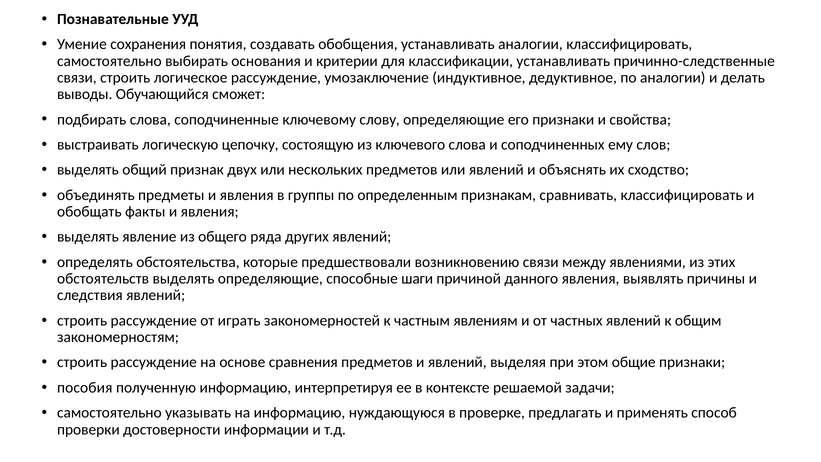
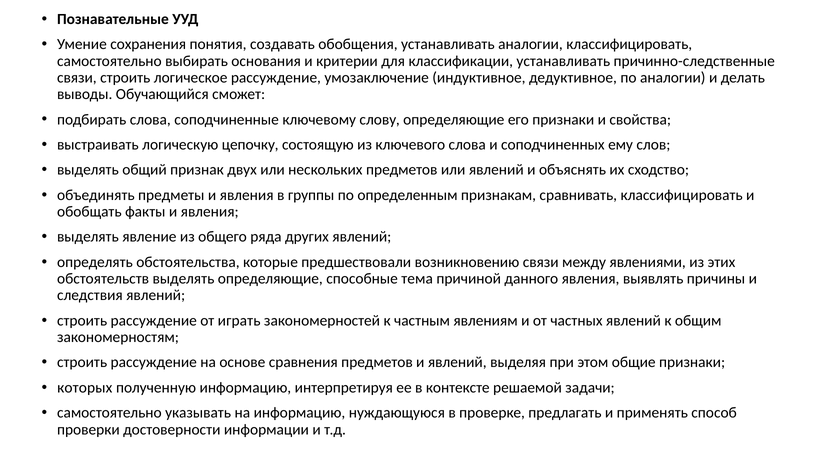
шаги: шаги -> тема
пособия: пособия -> которых
